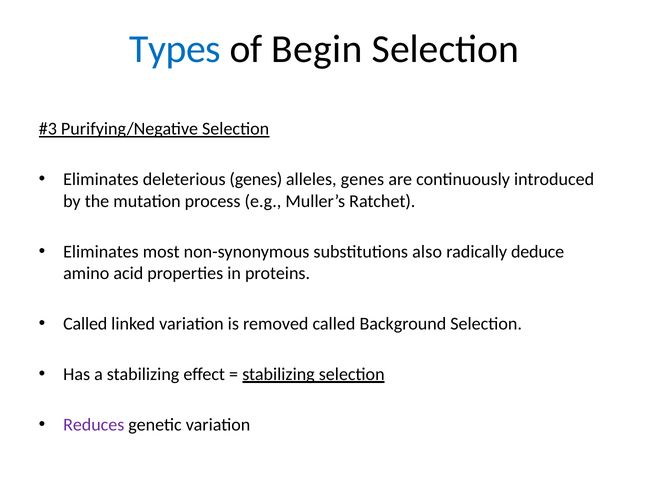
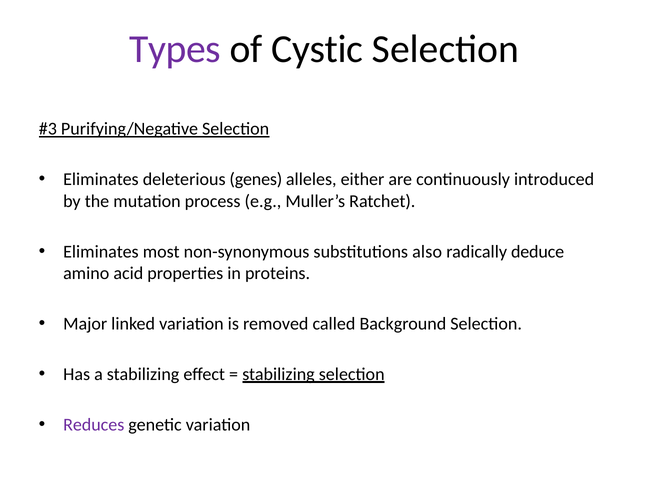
Types colour: blue -> purple
Begin: Begin -> Cystic
alleles genes: genes -> either
Called at (85, 324): Called -> Major
